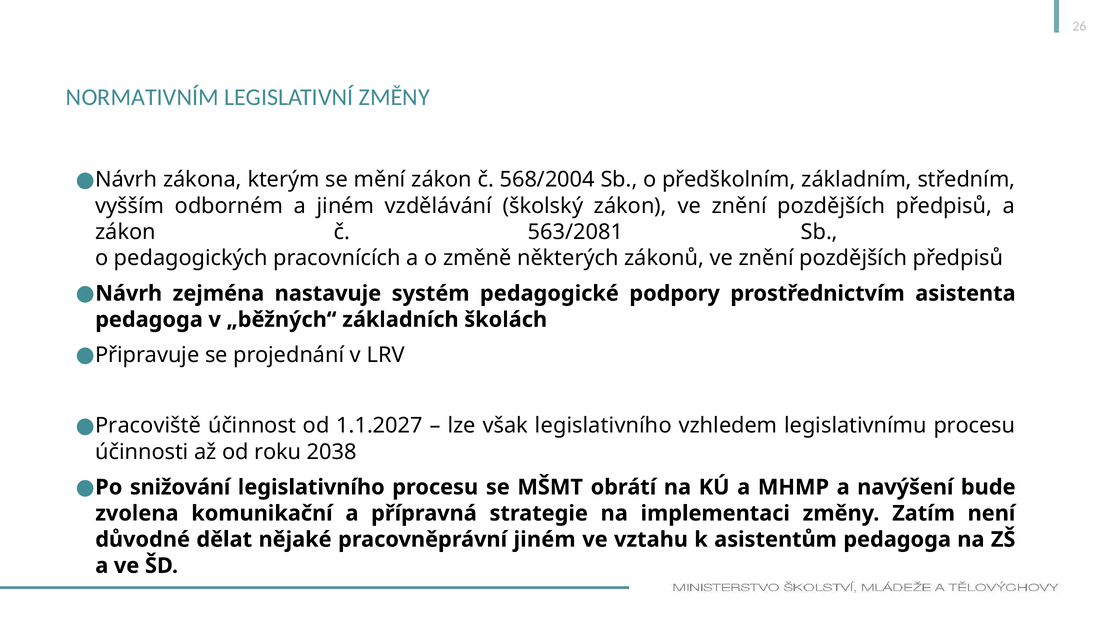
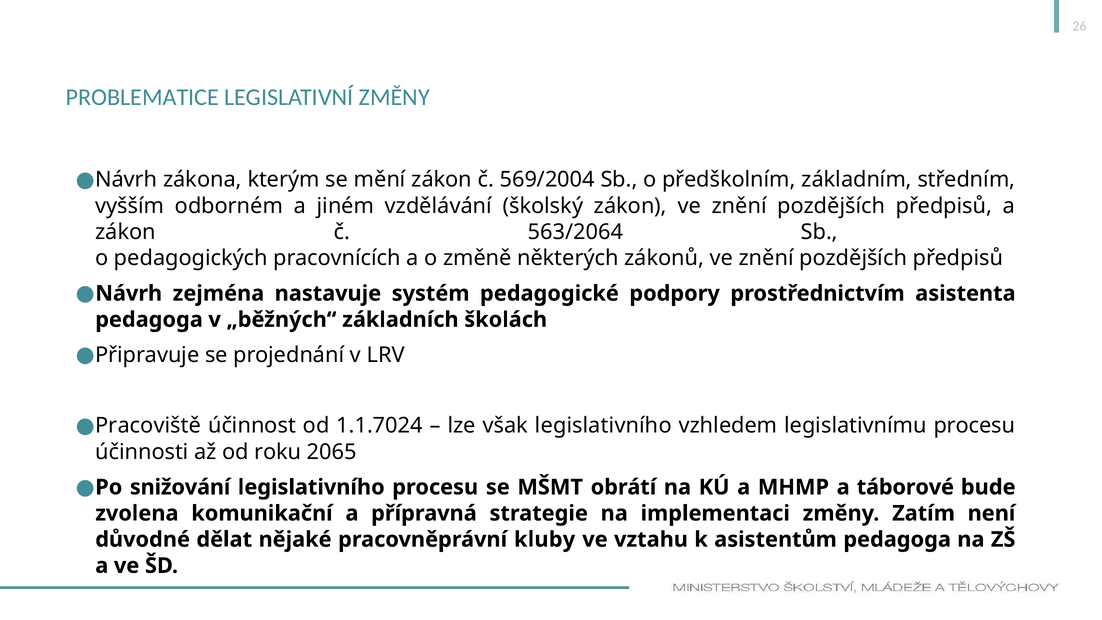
NORMATIVNÍM: NORMATIVNÍM -> PROBLEMATICE
568/2004: 568/2004 -> 569/2004
563/2081: 563/2081 -> 563/2064
1.1.2027: 1.1.2027 -> 1.1.7024
2038: 2038 -> 2065
navýšení: navýšení -> táborové
pracovněprávní jiném: jiném -> kluby
